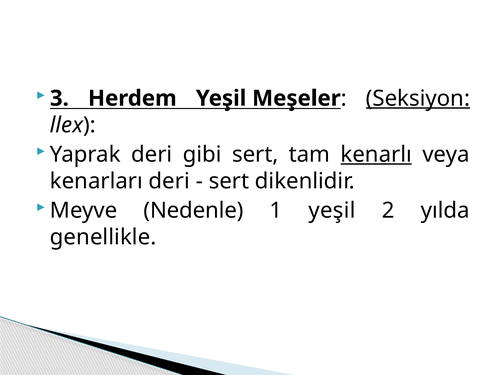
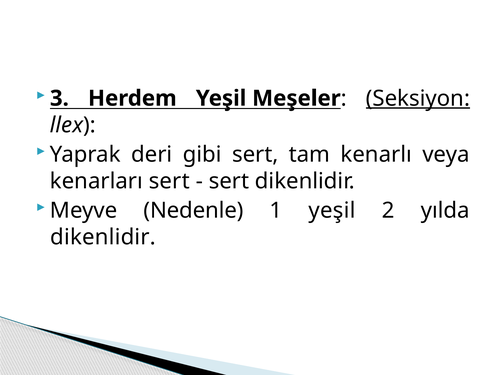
kenarlı underline: present -> none
kenarları deri: deri -> sert
genellikle at (103, 237): genellikle -> dikenlidir
